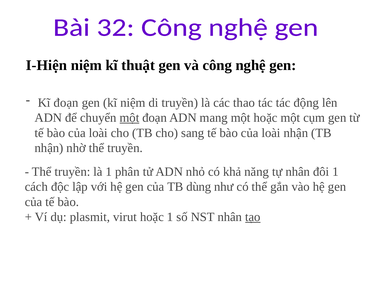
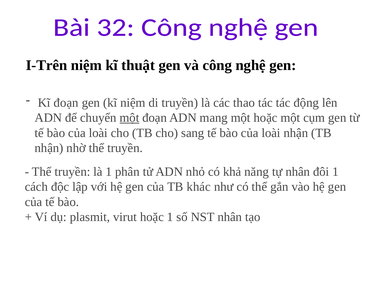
I-Hiện: I-Hiện -> I-Trên
dùng: dùng -> khác
tạo underline: present -> none
